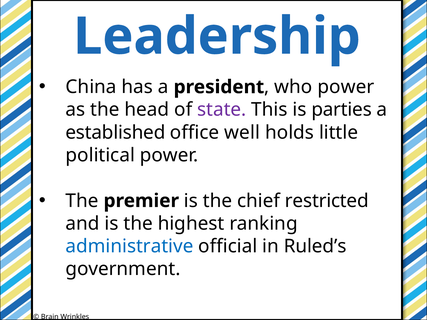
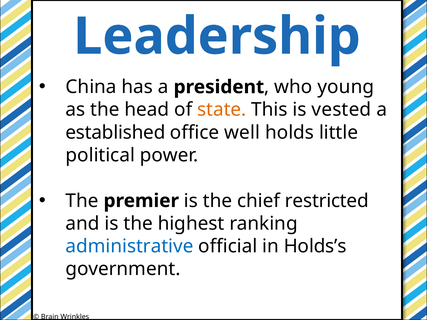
who power: power -> young
state colour: purple -> orange
parties: parties -> vested
Ruled’s: Ruled’s -> Holds’s
